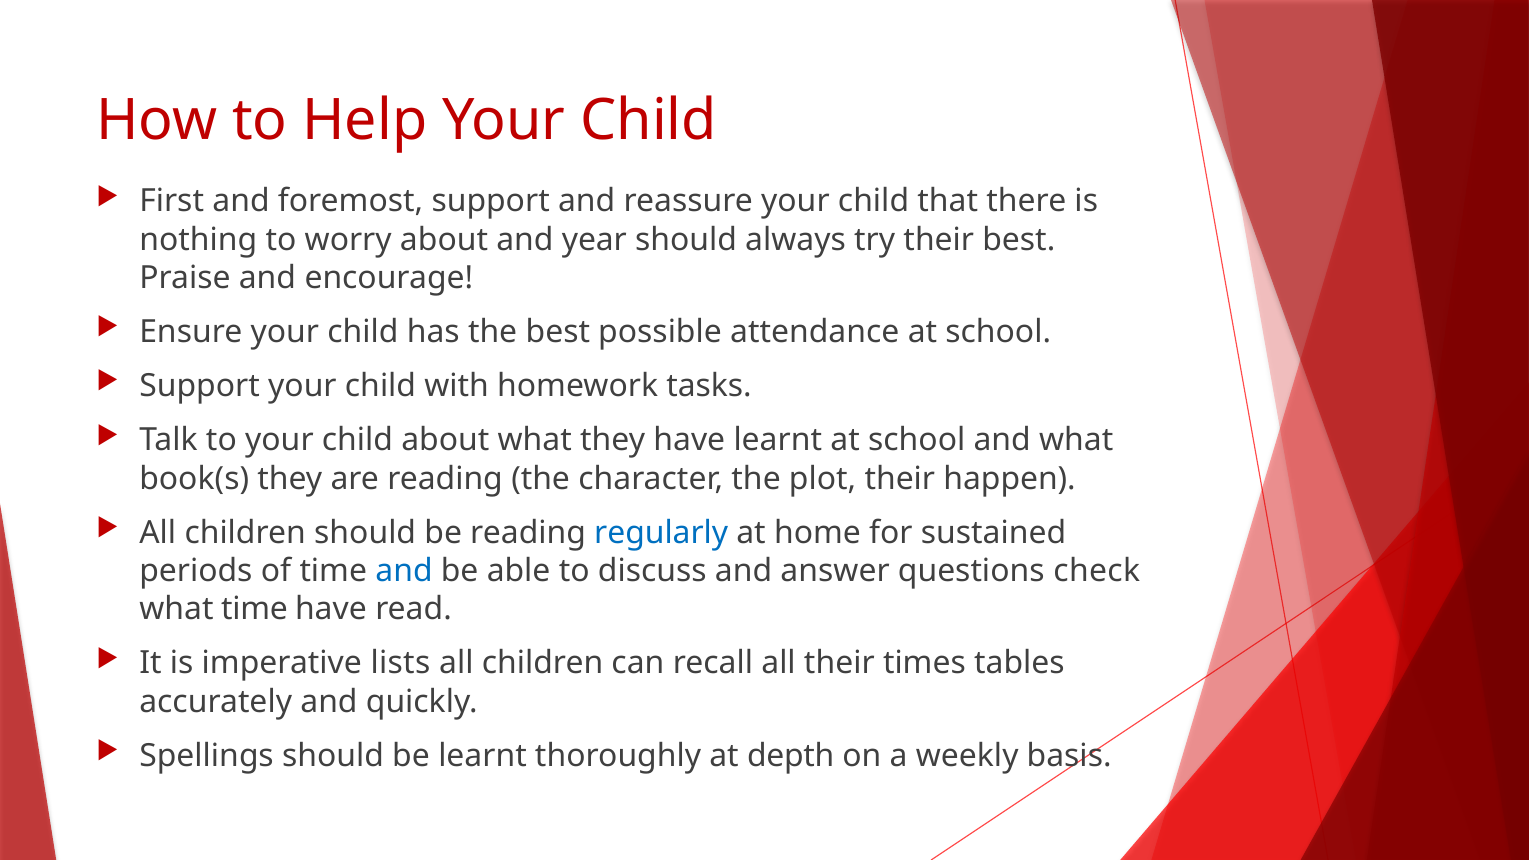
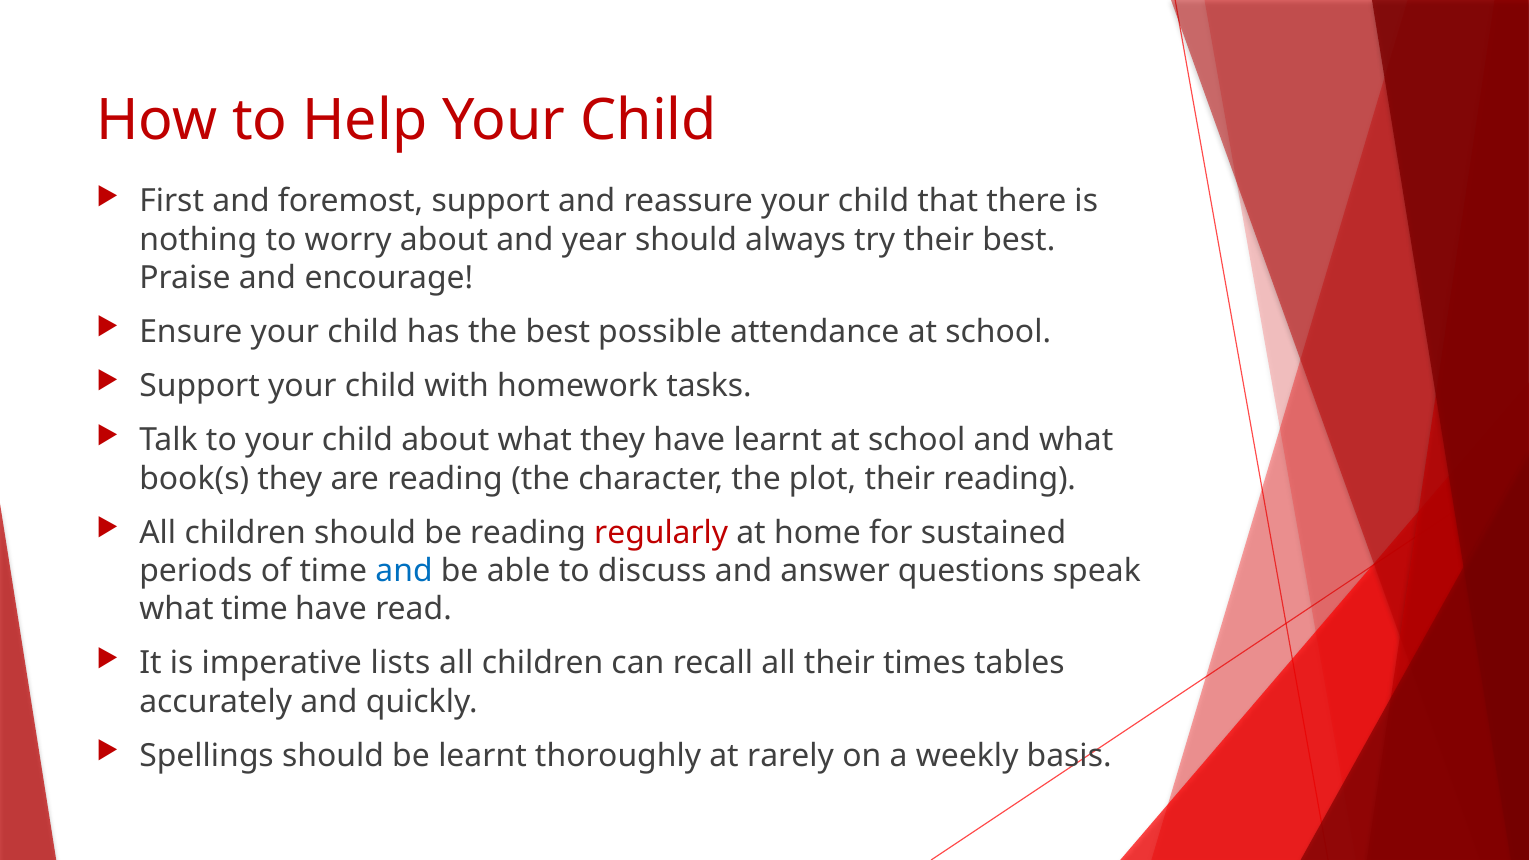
their happen: happen -> reading
regularly colour: blue -> red
check: check -> speak
depth: depth -> rarely
